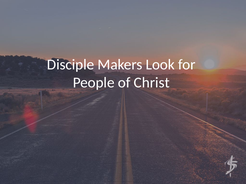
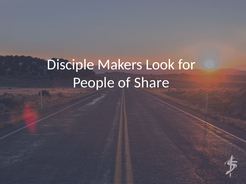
Christ: Christ -> Share
